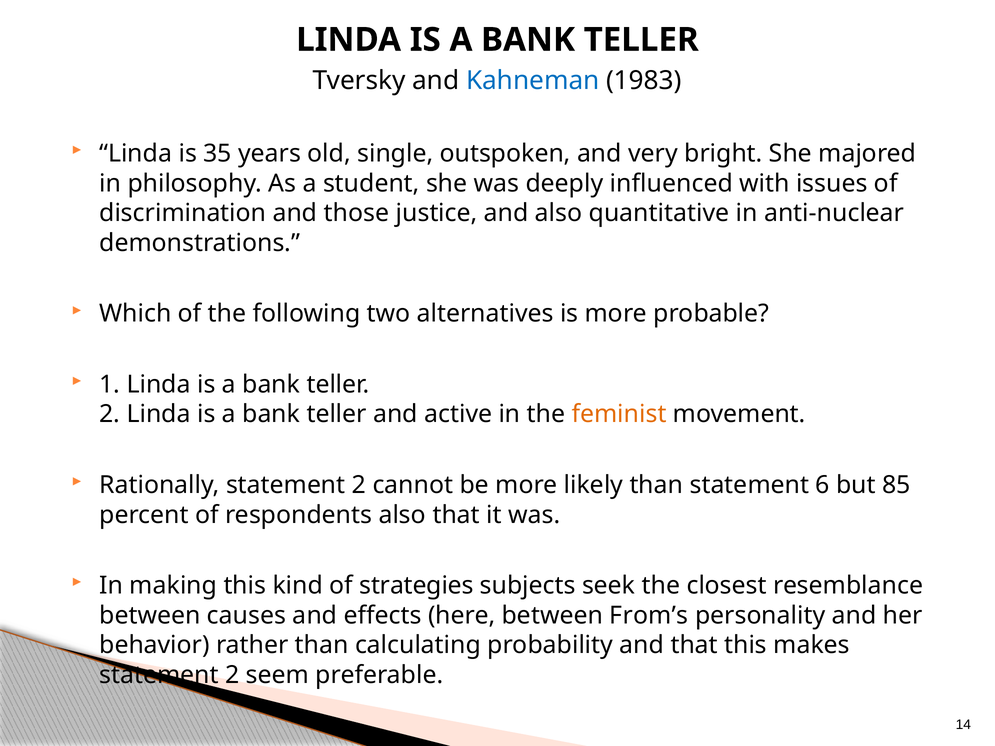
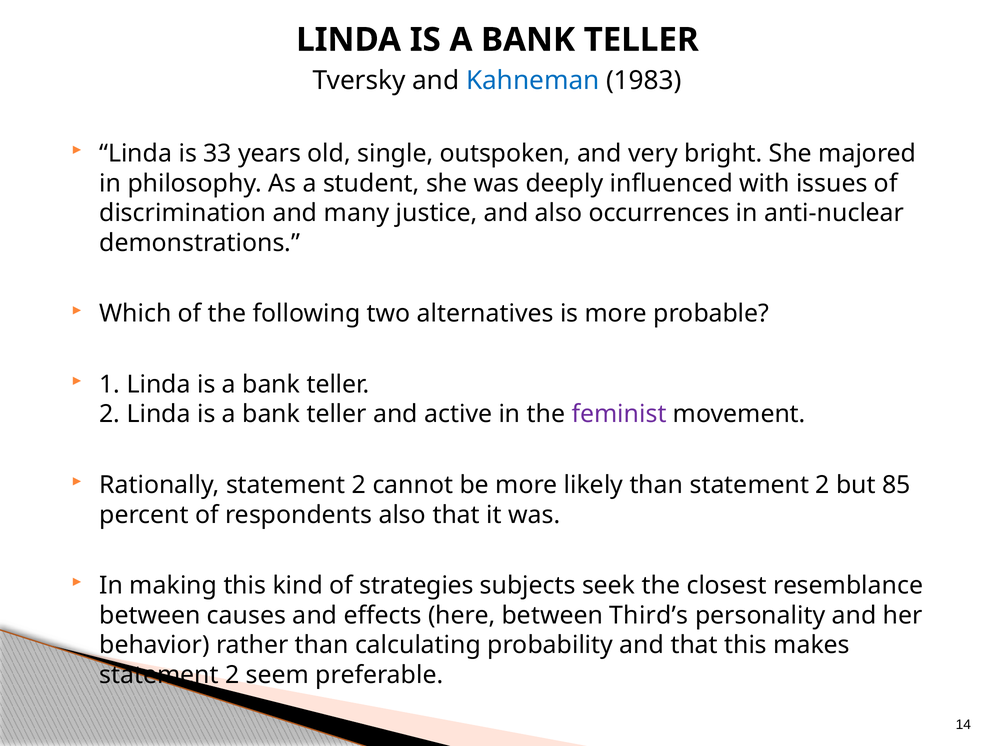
35: 35 -> 33
those: those -> many
quantitative: quantitative -> occurrences
feminist colour: orange -> purple
than statement 6: 6 -> 2
From’s: From’s -> Third’s
